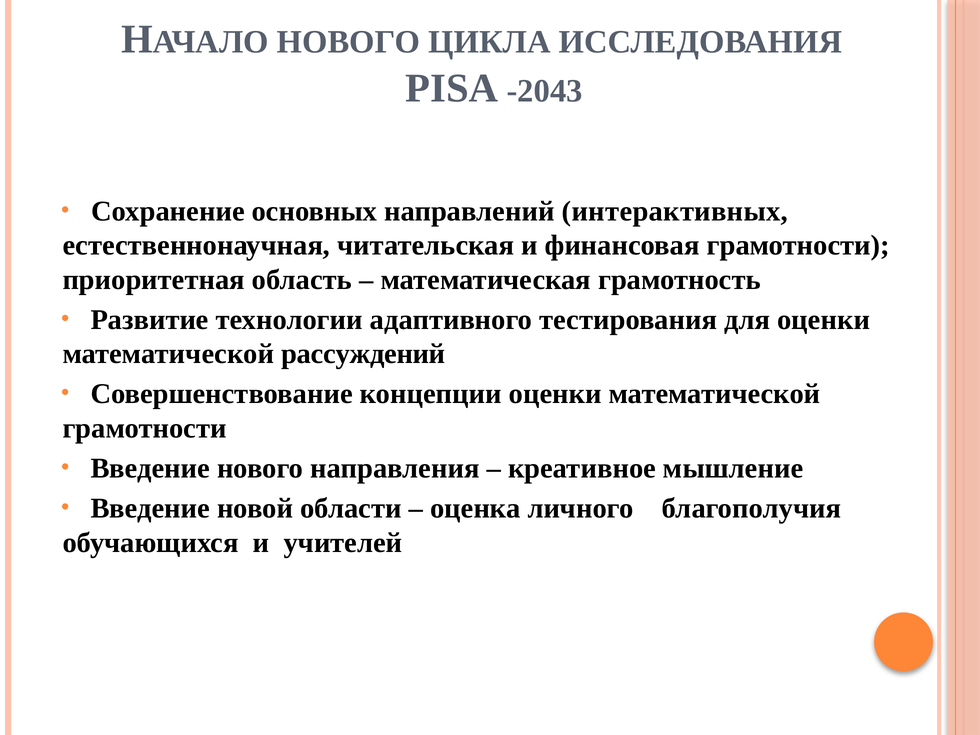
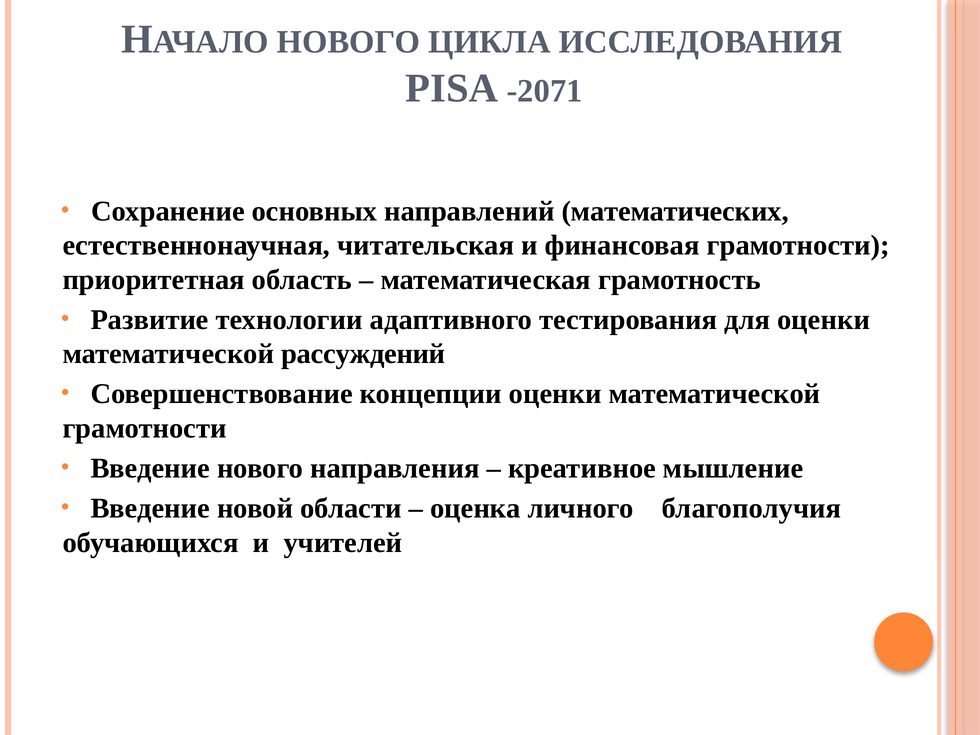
-2043: -2043 -> -2071
интерактивных: интерактивных -> математических
